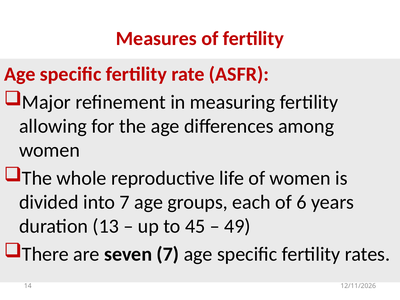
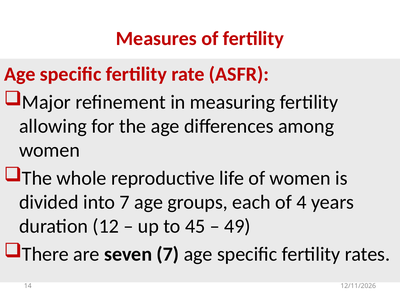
6: 6 -> 4
13: 13 -> 12
